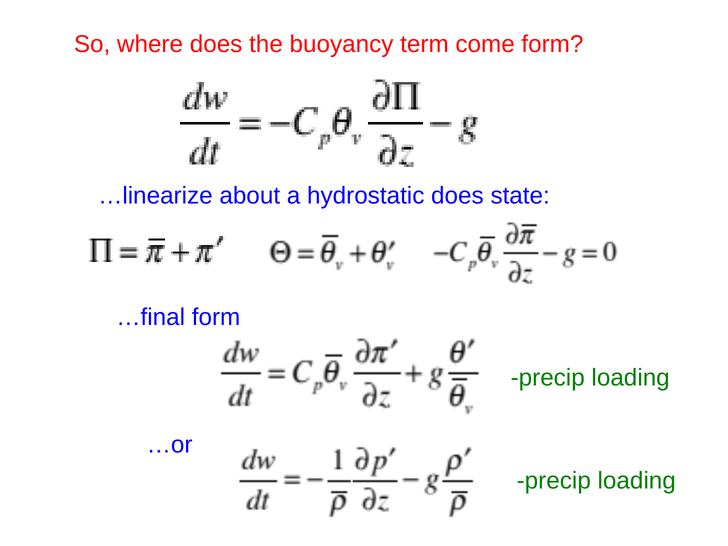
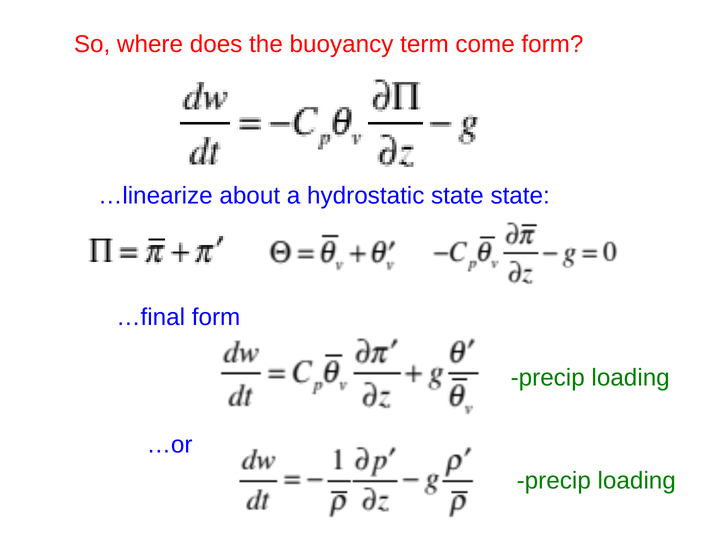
hydrostatic does: does -> state
